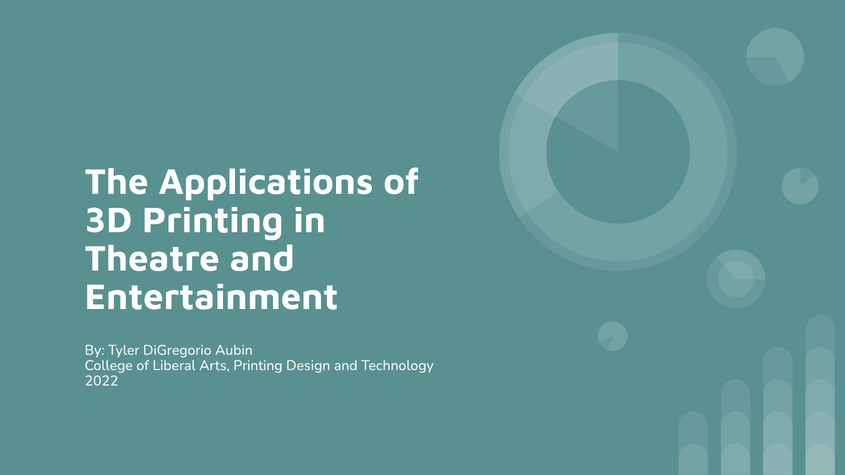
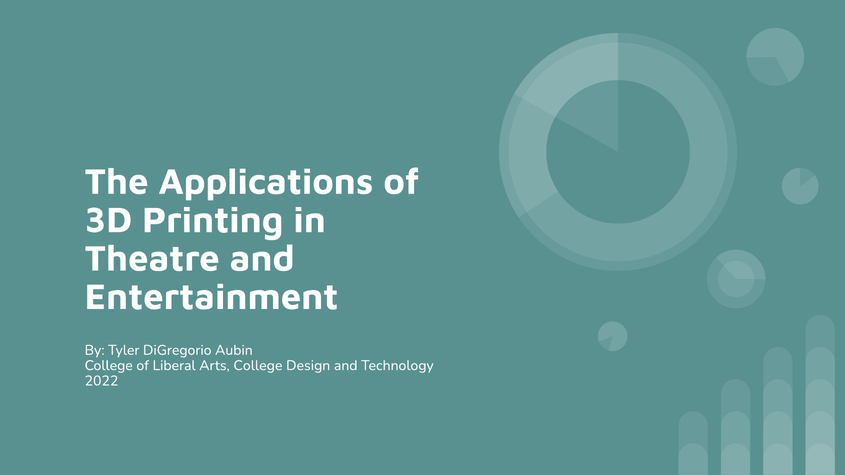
Arts Printing: Printing -> College
